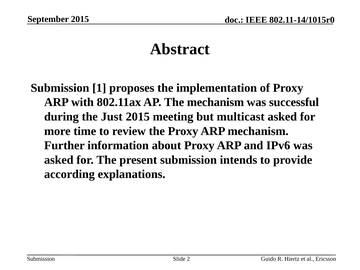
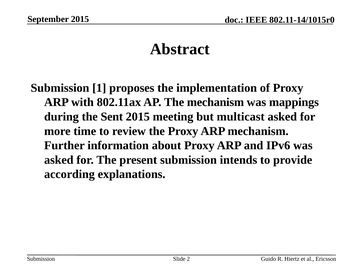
successful: successful -> mappings
Just: Just -> Sent
